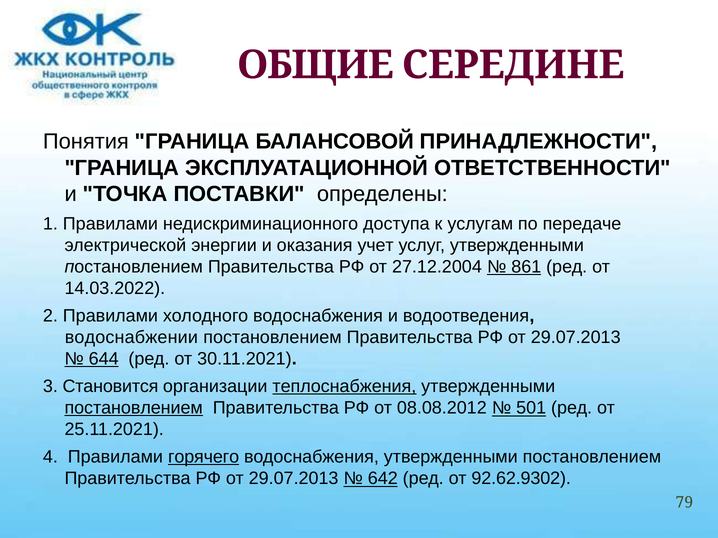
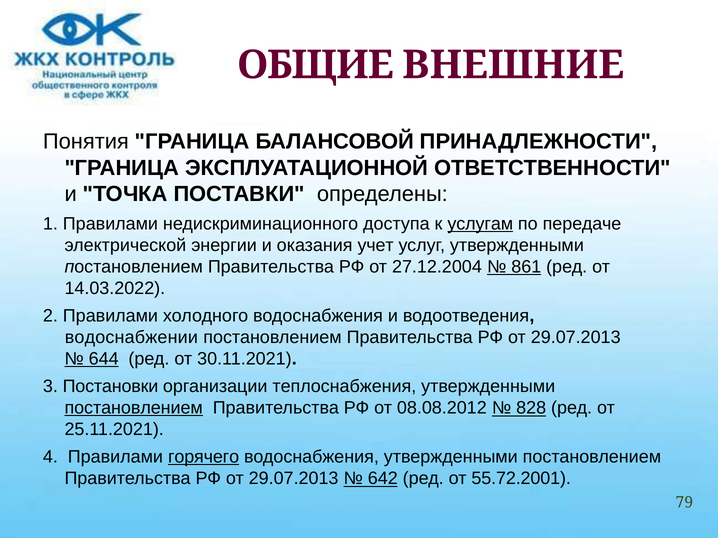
СЕРЕДИНЕ: СЕРЕДИНЕ -> ВНЕШНИЕ
услугам underline: none -> present
Становится: Становится -> Постановки
теплоснабжения underline: present -> none
501: 501 -> 828
92.62.9302: 92.62.9302 -> 55.72.2001
